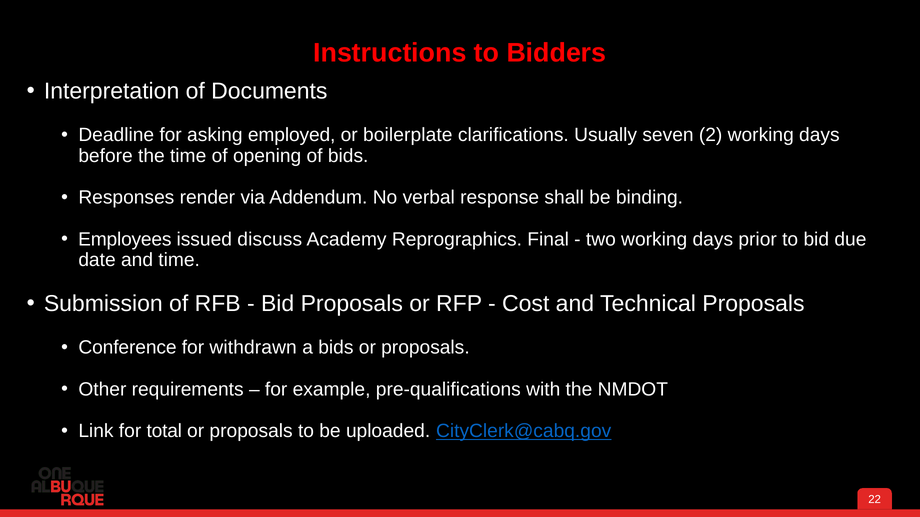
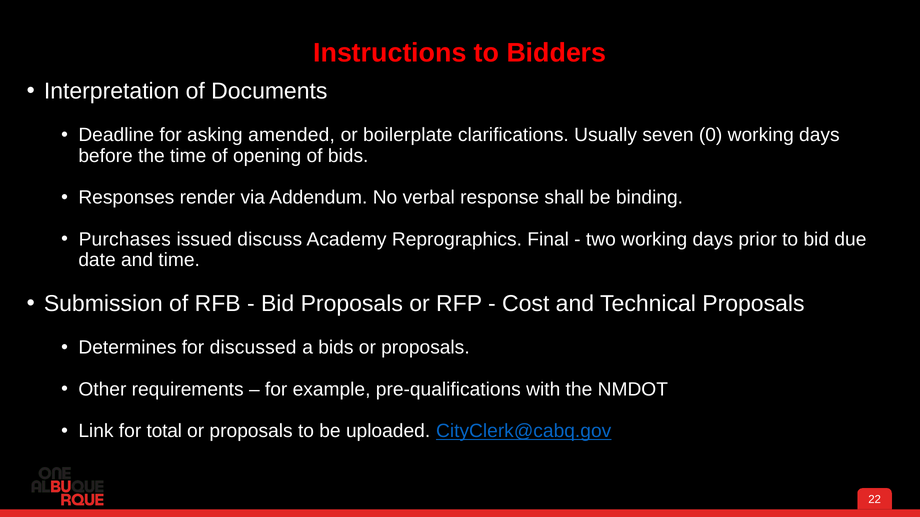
employed: employed -> amended
2: 2 -> 0
Employees: Employees -> Purchases
Conference: Conference -> Determines
withdrawn: withdrawn -> discussed
